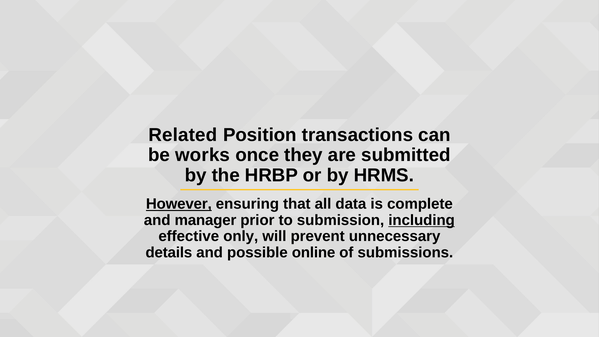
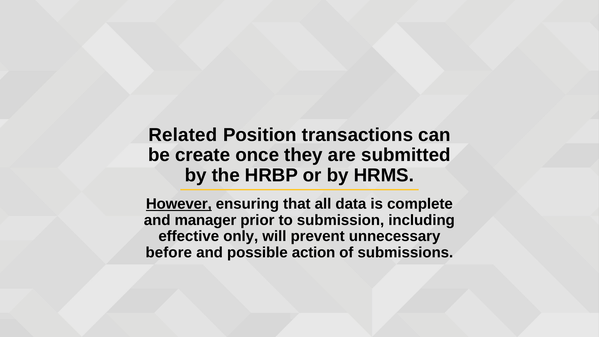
works: works -> create
including underline: present -> none
details: details -> before
online: online -> action
